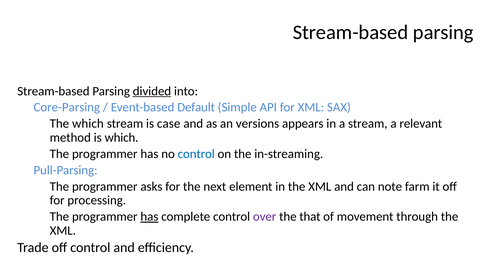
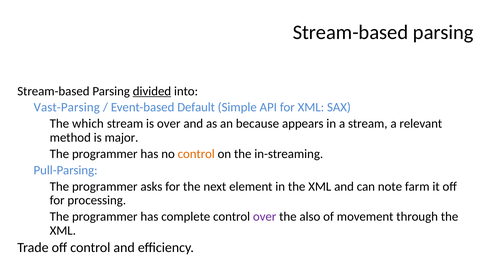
Core-Parsing: Core-Parsing -> Vast-Parsing
is case: case -> over
versions: versions -> because
is which: which -> major
control at (196, 154) colour: blue -> orange
has at (149, 217) underline: present -> none
that: that -> also
